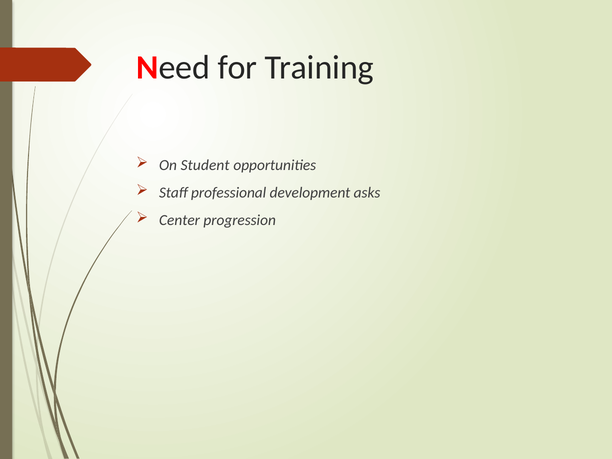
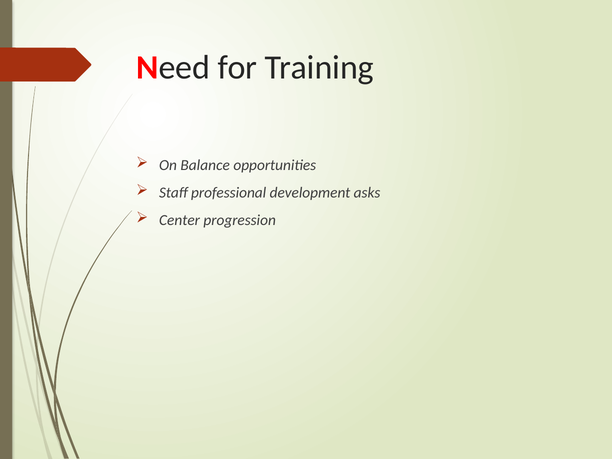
Student: Student -> Balance
